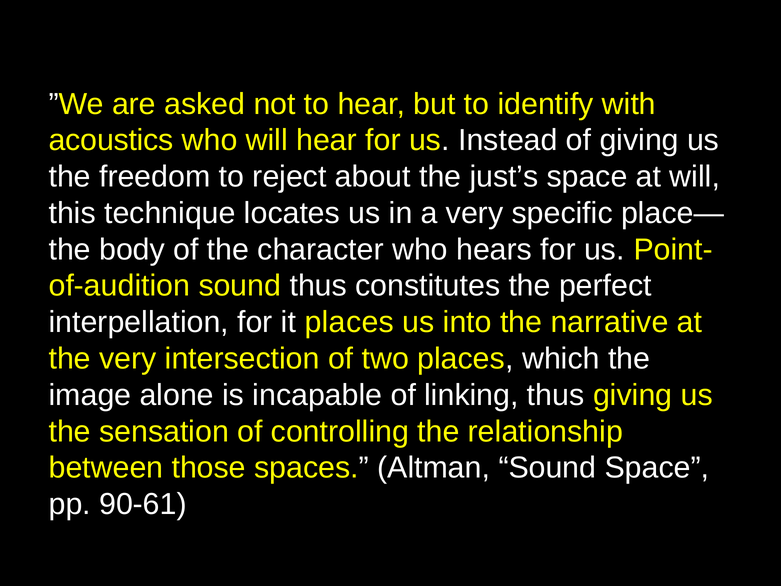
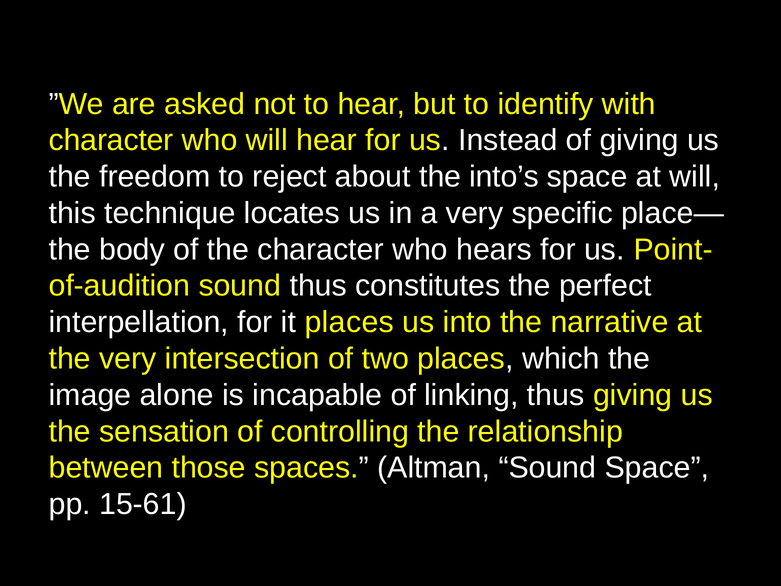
acoustics at (111, 140): acoustics -> character
just’s: just’s -> into’s
90-61: 90-61 -> 15-61
